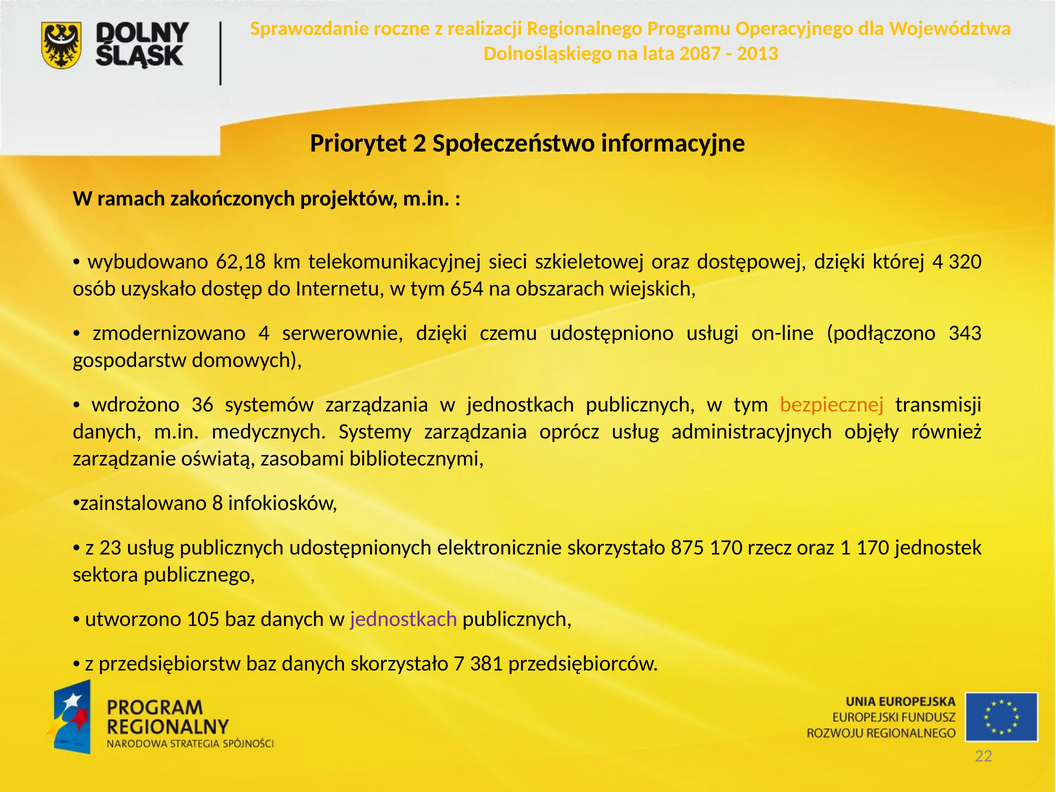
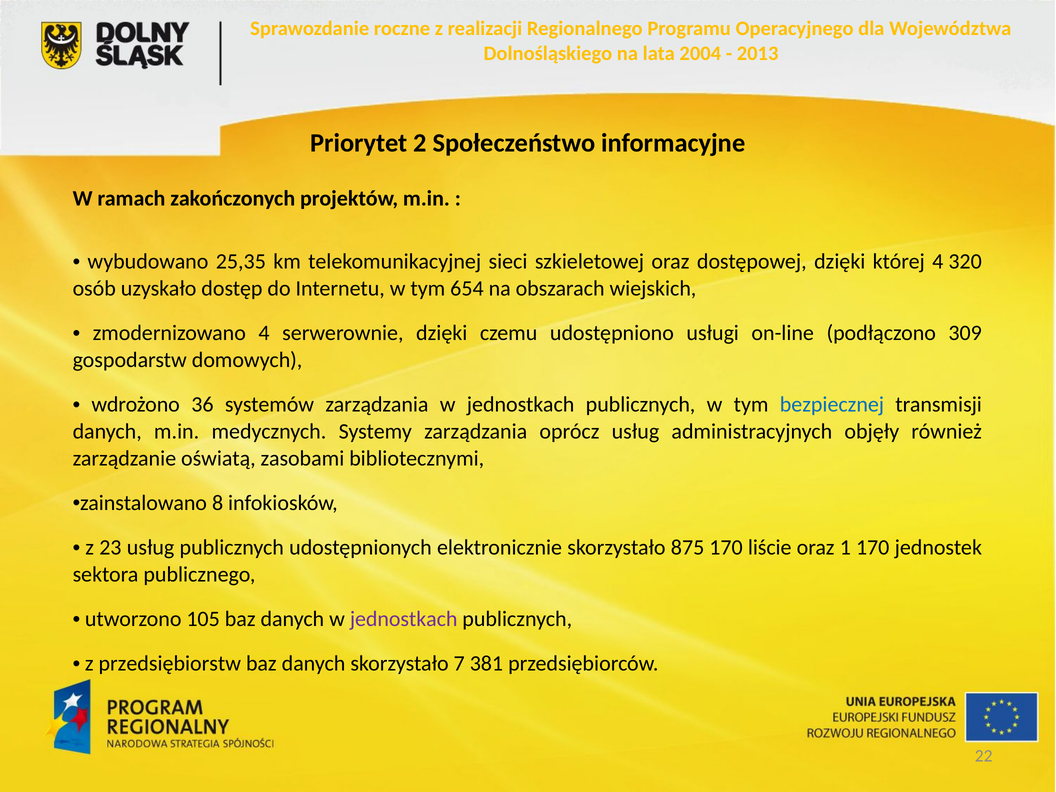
2087: 2087 -> 2004
62,18: 62,18 -> 25,35
343: 343 -> 309
bezpiecznej colour: orange -> blue
rzecz: rzecz -> liście
